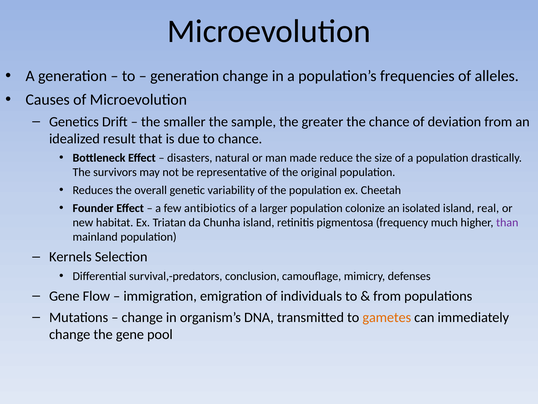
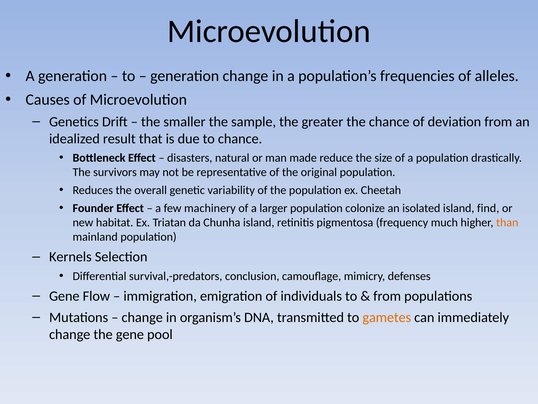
antibiotics: antibiotics -> machinery
real: real -> find
than colour: purple -> orange
